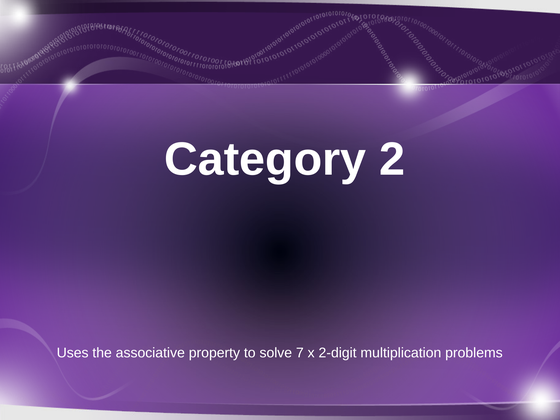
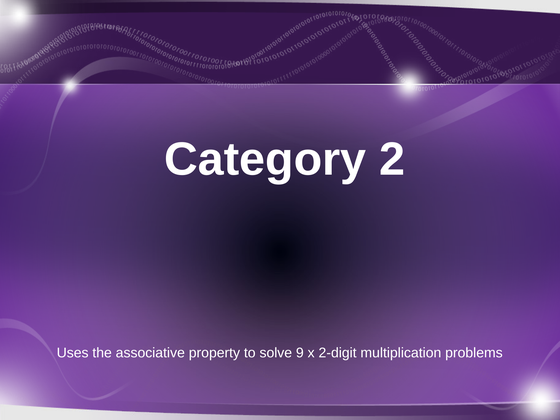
7: 7 -> 9
